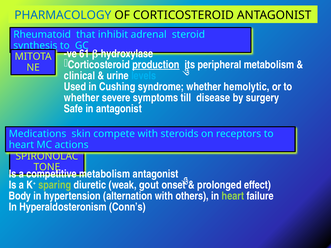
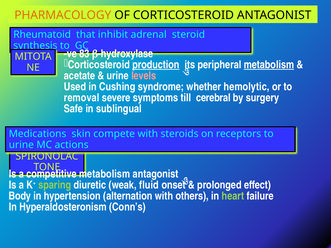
PHARMACOLOGY colour: blue -> orange
61: 61 -> 83
metabolism at (269, 65) underline: none -> present
clinical: clinical -> acetate
levels colour: light blue -> pink
whether at (82, 98): whether -> removal
disease: disease -> cerebral
in antagonist: antagonist -> sublingual
heart at (21, 145): heart -> urine
gout: gout -> fluid
